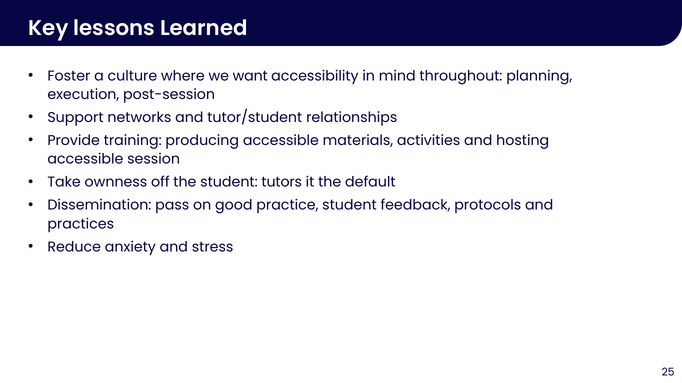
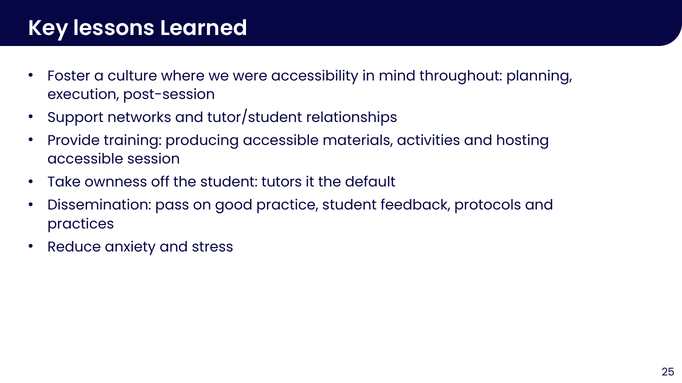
want: want -> were
